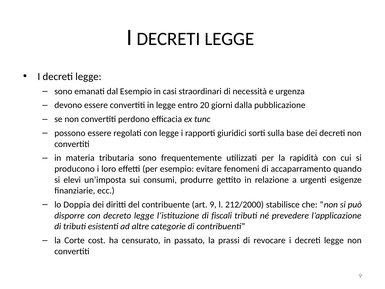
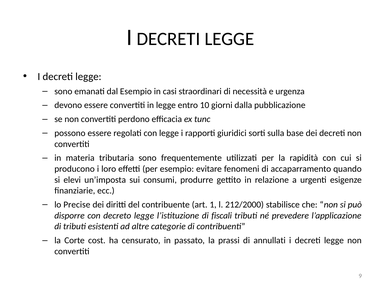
20: 20 -> 10
Doppia: Doppia -> Precise
art 9: 9 -> 1
revocare: revocare -> annullati
